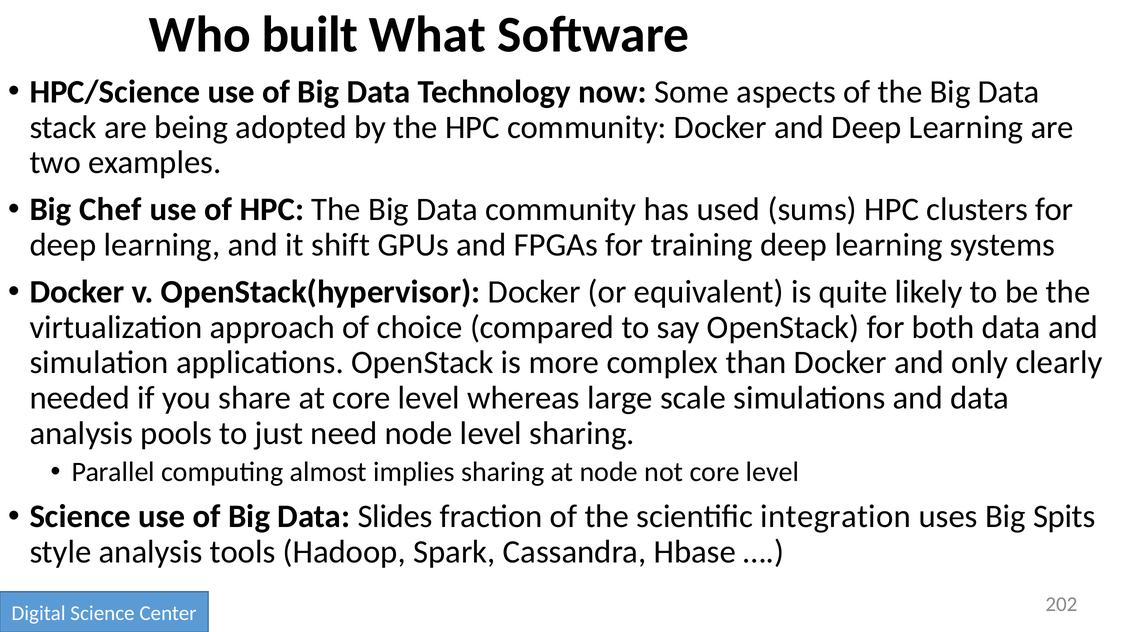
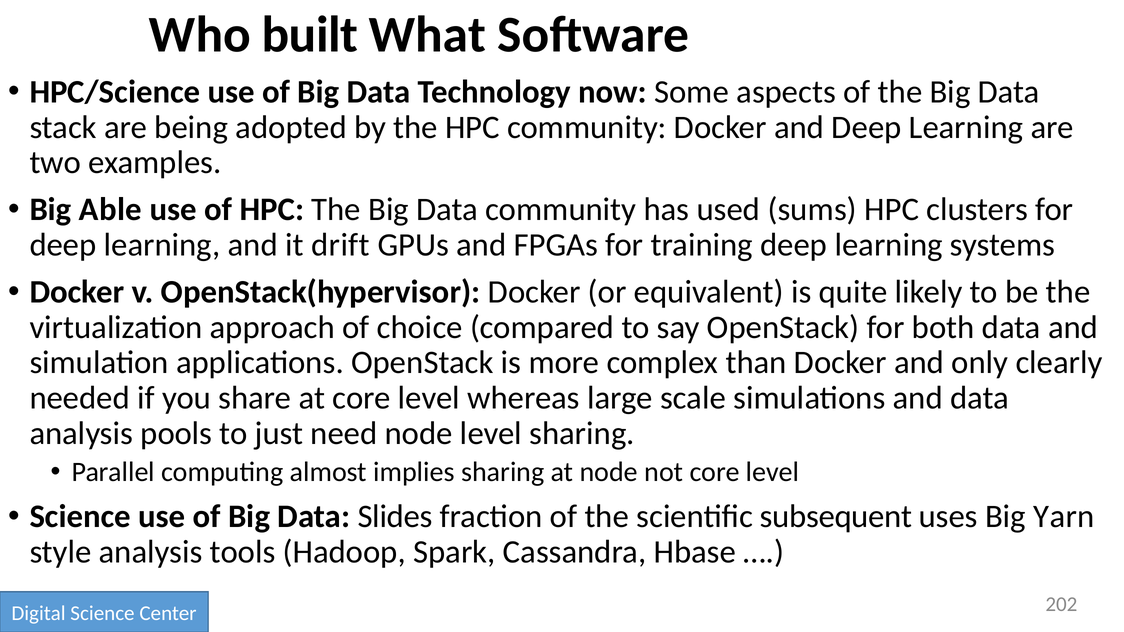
Chef: Chef -> Able
shift: shift -> drift
integration: integration -> subsequent
Spits: Spits -> Yarn
